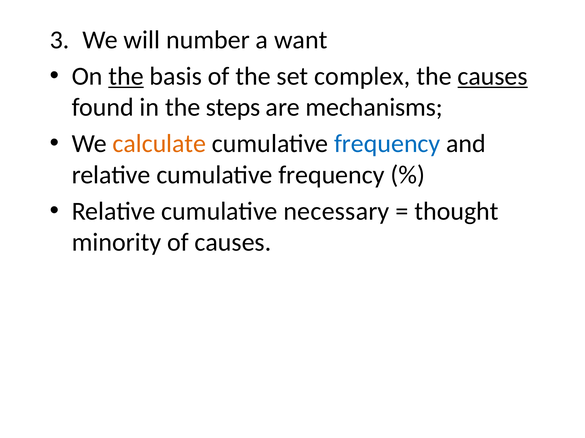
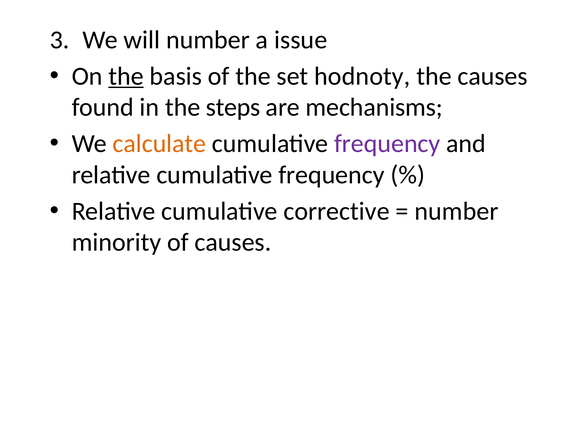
want: want -> issue
complex: complex -> hodnoty
causes at (493, 76) underline: present -> none
frequency at (387, 144) colour: blue -> purple
necessary: necessary -> corrective
thought at (456, 212): thought -> number
